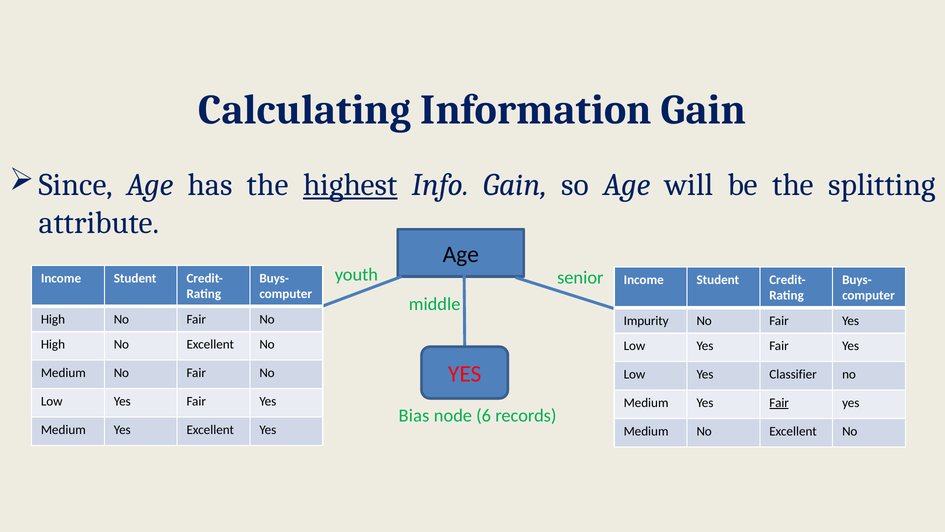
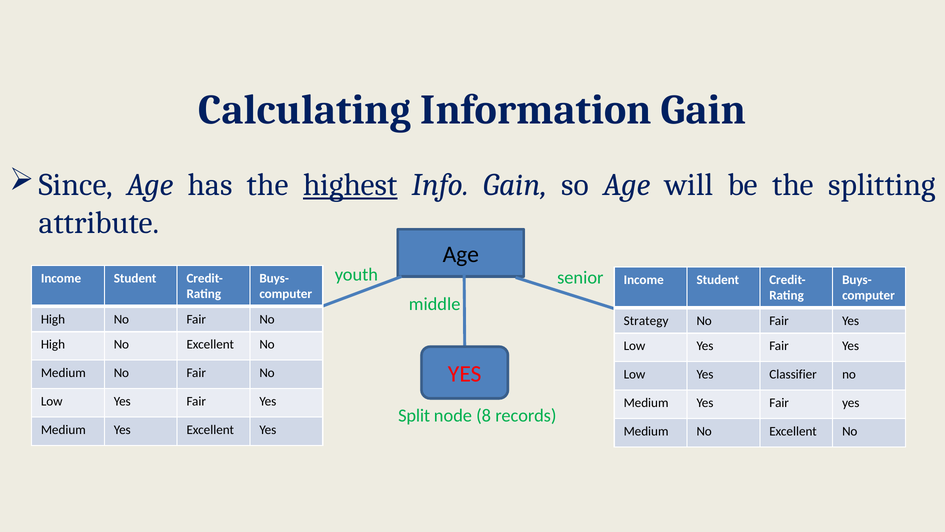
Impurity: Impurity -> Strategy
Fair at (779, 403) underline: present -> none
Bias: Bias -> Split
6: 6 -> 8
